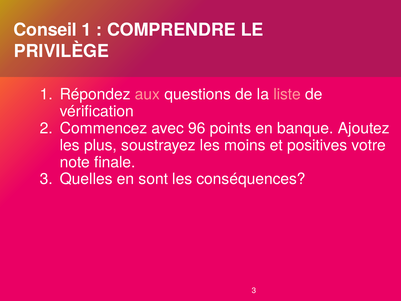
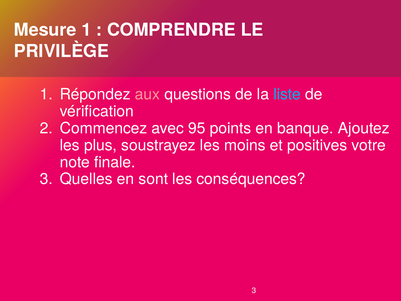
Conseil: Conseil -> Mesure
liste colour: pink -> light blue
96: 96 -> 95
